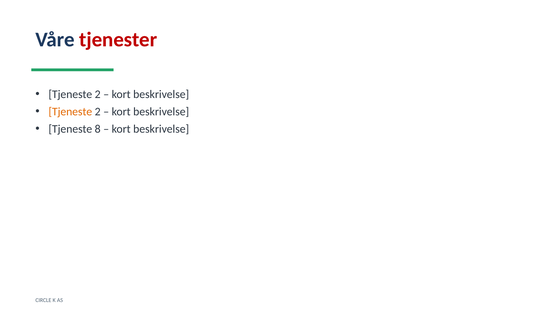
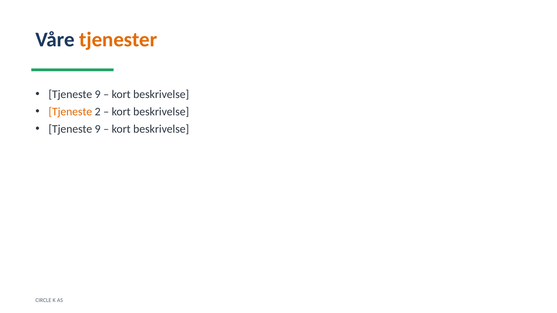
tjenester colour: red -> orange
2 at (98, 94): 2 -> 9
8 at (98, 129): 8 -> 9
